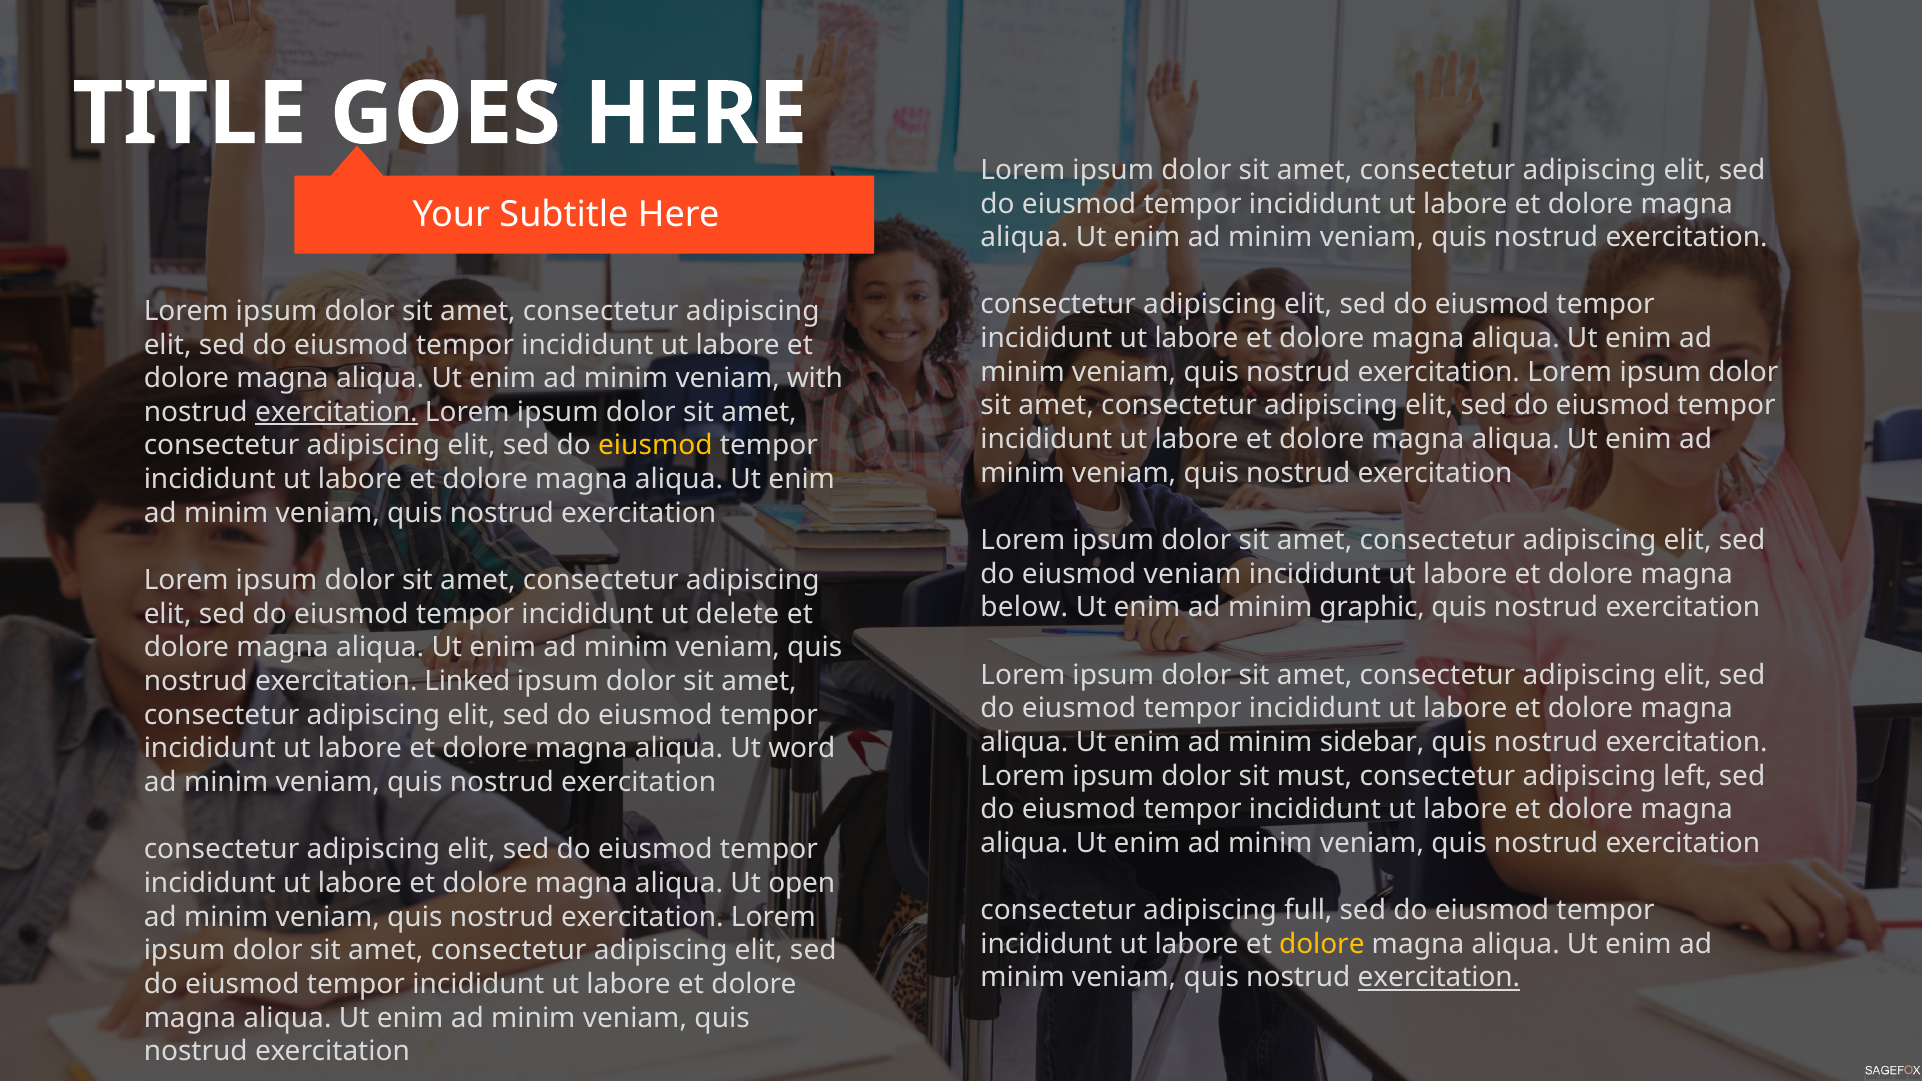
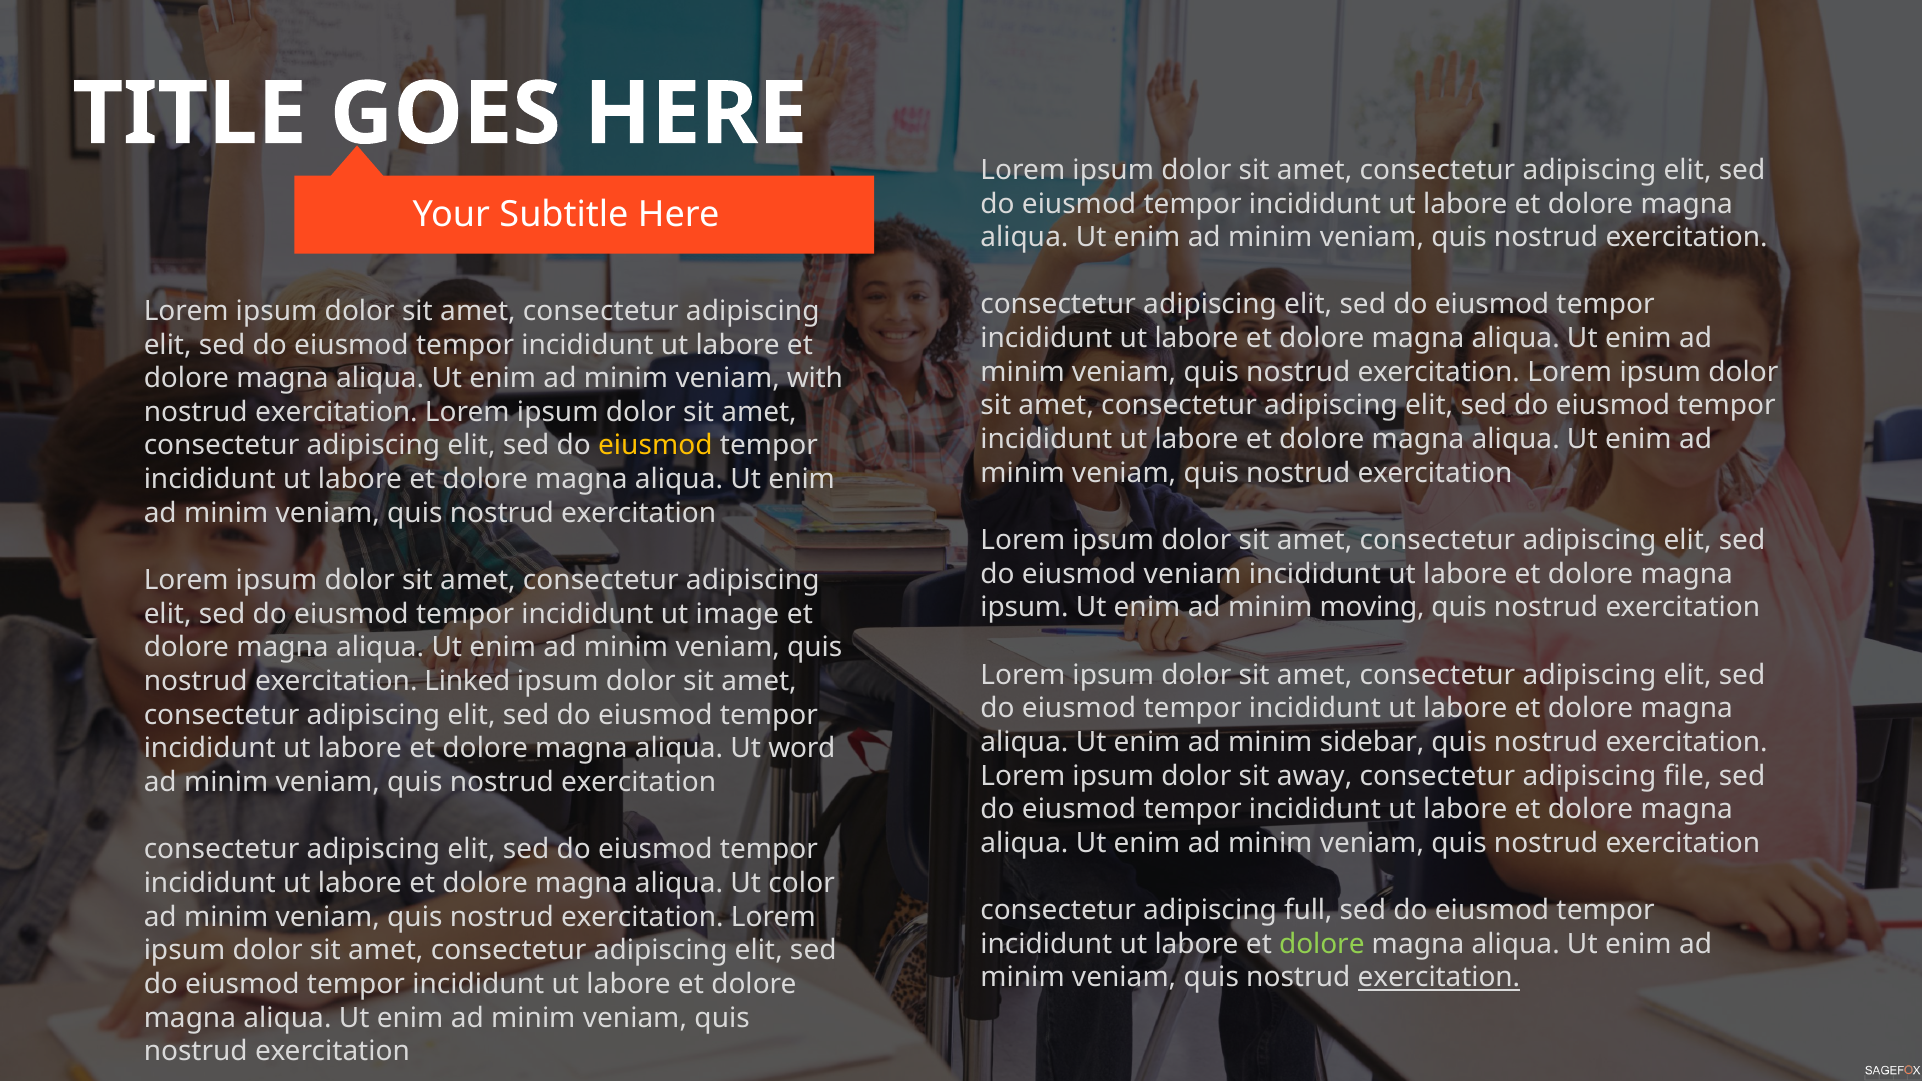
exercitation at (336, 412) underline: present -> none
below at (1024, 608): below -> ipsum
graphic: graphic -> moving
delete: delete -> image
must: must -> away
left: left -> file
open: open -> color
dolore at (1322, 944) colour: yellow -> light green
